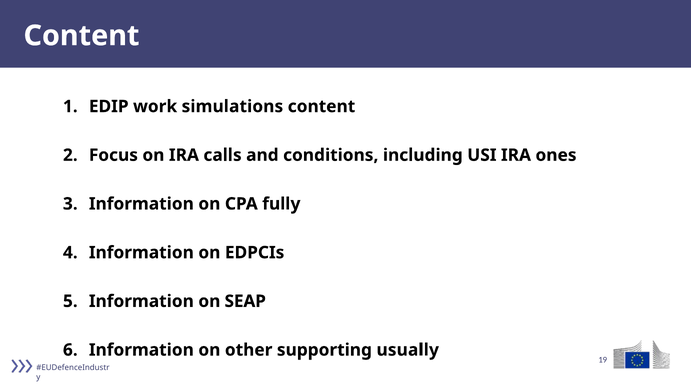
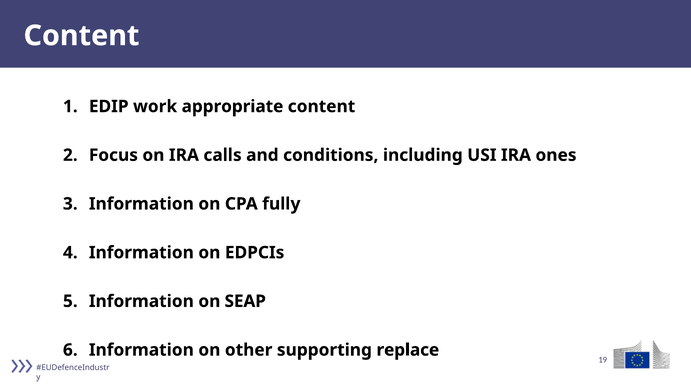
simulations: simulations -> appropriate
usually: usually -> replace
